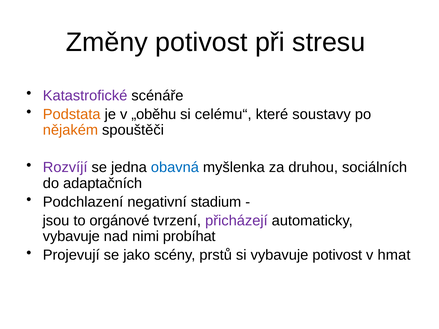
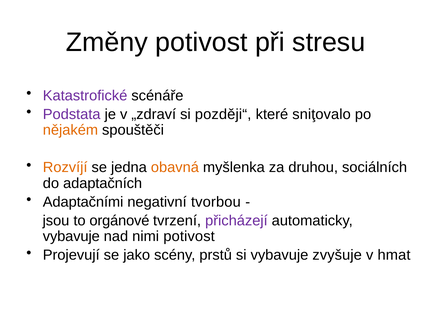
Podstata colour: orange -> purple
„oběhu: „oběhu -> „zdraví
celému“: celému“ -> později“
soustavy: soustavy -> sniţovalo
Rozvíjí colour: purple -> orange
obavná colour: blue -> orange
Podchlazení: Podchlazení -> Adaptačními
stadium: stadium -> tvorbou
nimi probíhat: probíhat -> potivost
vybavuje potivost: potivost -> zvyšuje
